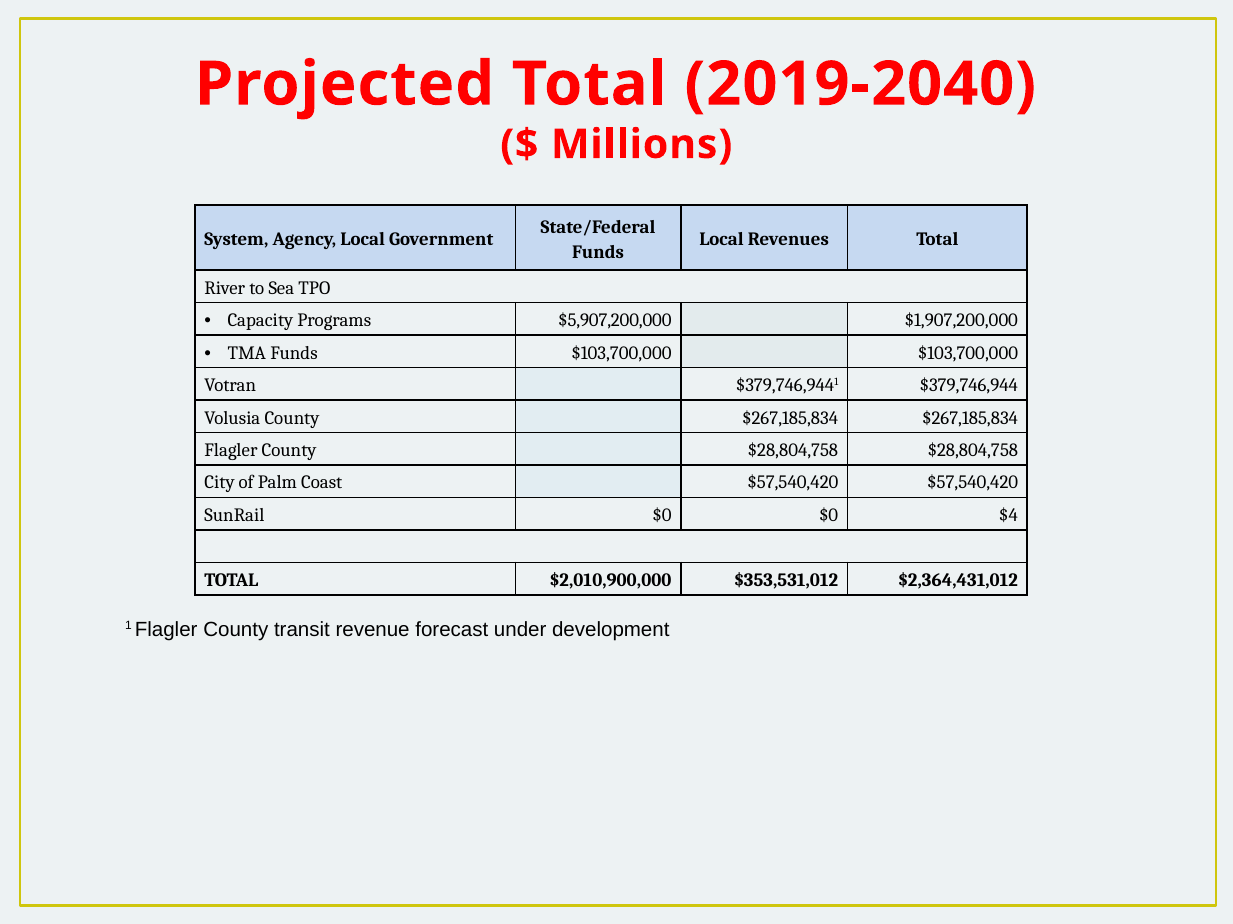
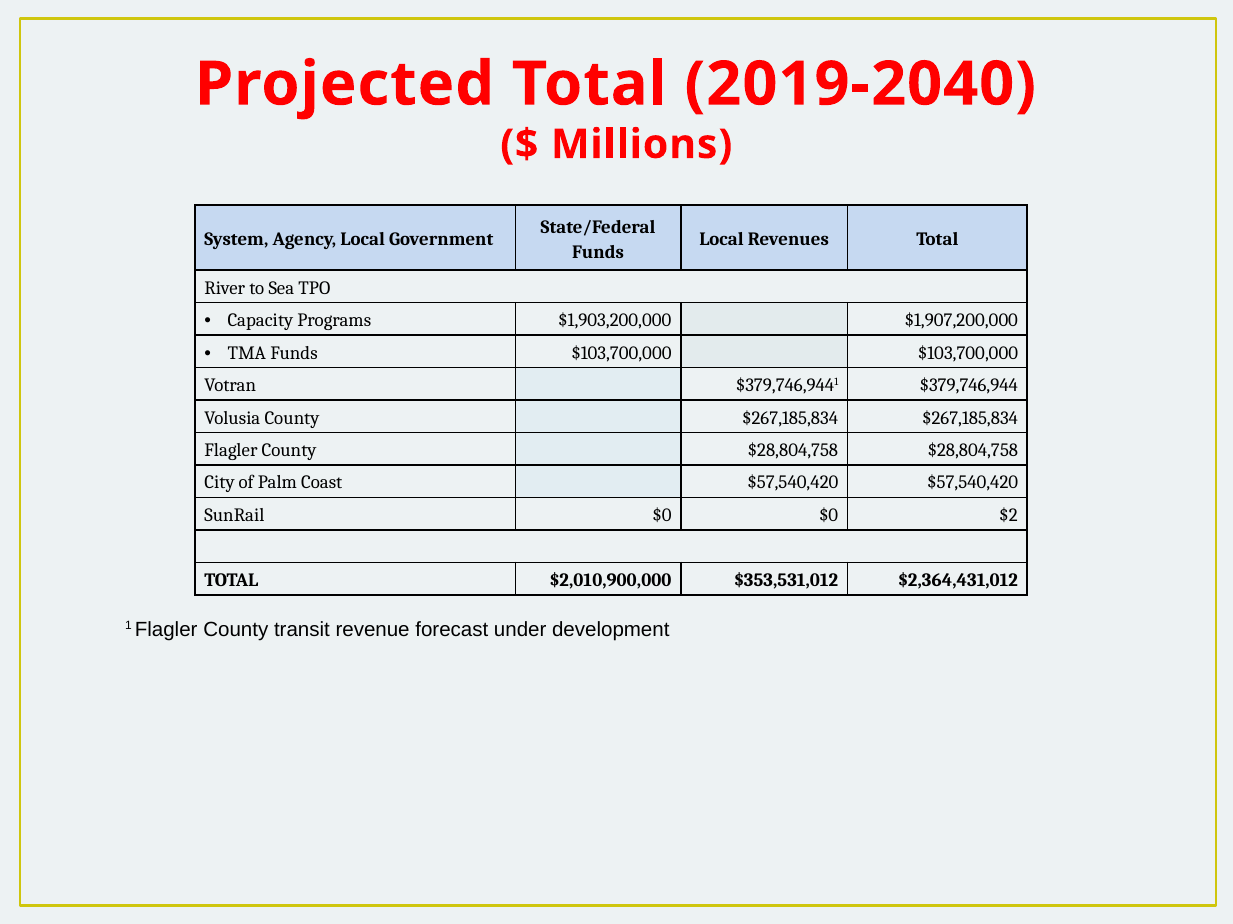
$5,907,200,000: $5,907,200,000 -> $1,903,200,000
$4: $4 -> $2
